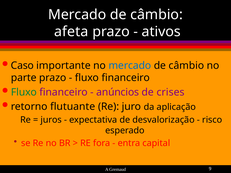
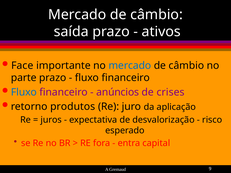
afeta: afeta -> saída
Caso: Caso -> Face
Fluxo at (24, 92) colour: green -> blue
flutuante: flutuante -> produtos
